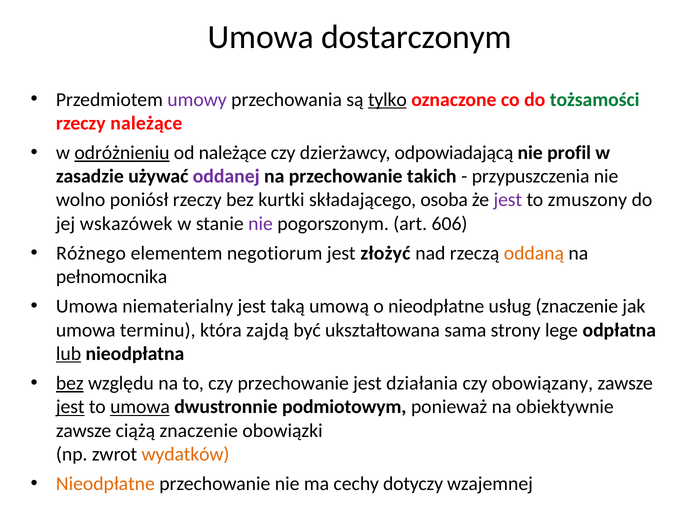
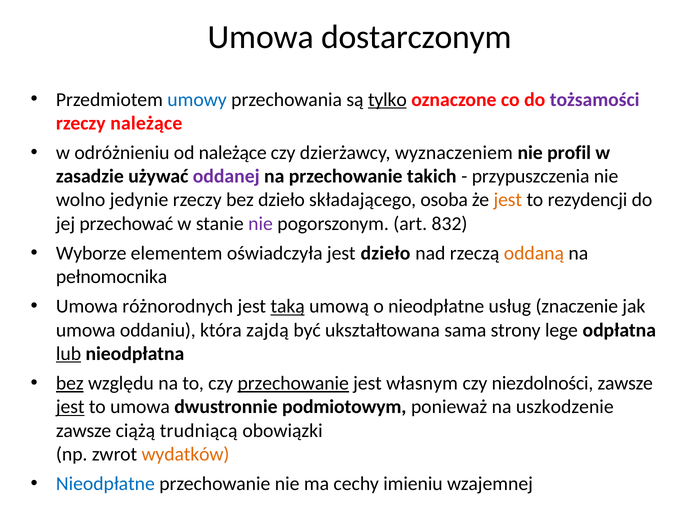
umowy colour: purple -> blue
tożsamości colour: green -> purple
odróżnieniu underline: present -> none
odpowiadającą: odpowiadającą -> wyznaczeniem
poniósł: poniósł -> jedynie
bez kurtki: kurtki -> dzieło
jest at (508, 200) colour: purple -> orange
zmuszony: zmuszony -> rezydencji
wskazówek: wskazówek -> przechować
606: 606 -> 832
Różnego: Różnego -> Wyborze
negotiorum: negotiorum -> oświadczyła
jest złożyć: złożyć -> dzieło
niematerialny: niematerialny -> różnorodnych
taką underline: none -> present
terminu: terminu -> oddaniu
przechowanie at (293, 383) underline: none -> present
działania: działania -> własnym
obowiązany: obowiązany -> niezdolności
umowa at (140, 407) underline: present -> none
obiektywnie: obiektywnie -> uszkodzenie
ciążą znaczenie: znaczenie -> trudniącą
Nieodpłatne at (105, 484) colour: orange -> blue
dotyczy: dotyczy -> imieniu
